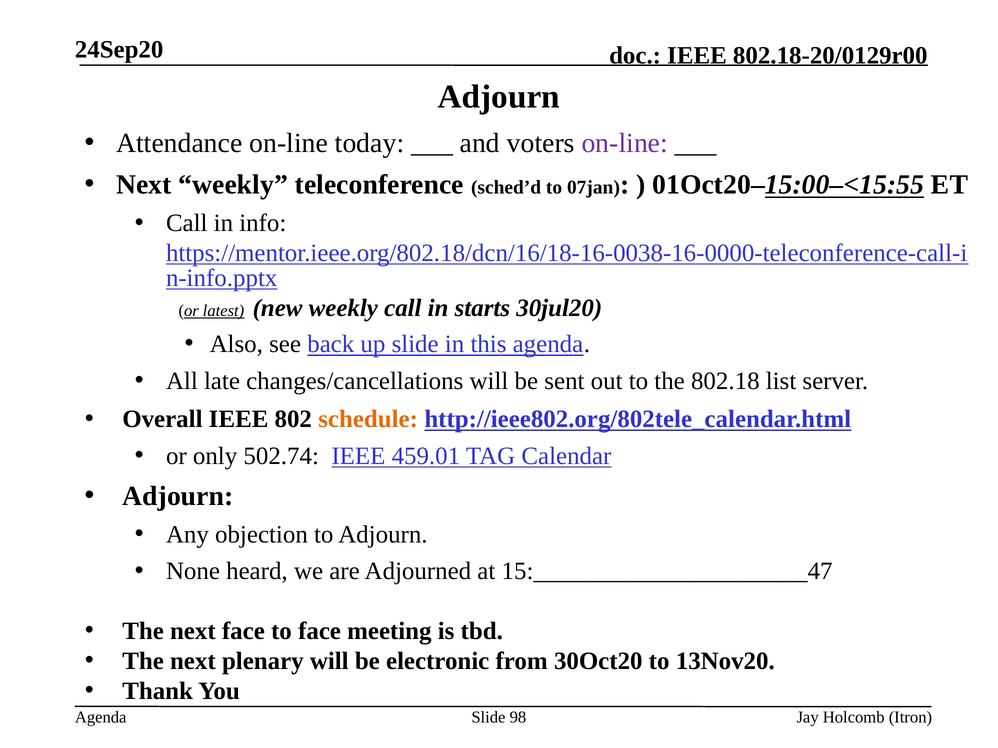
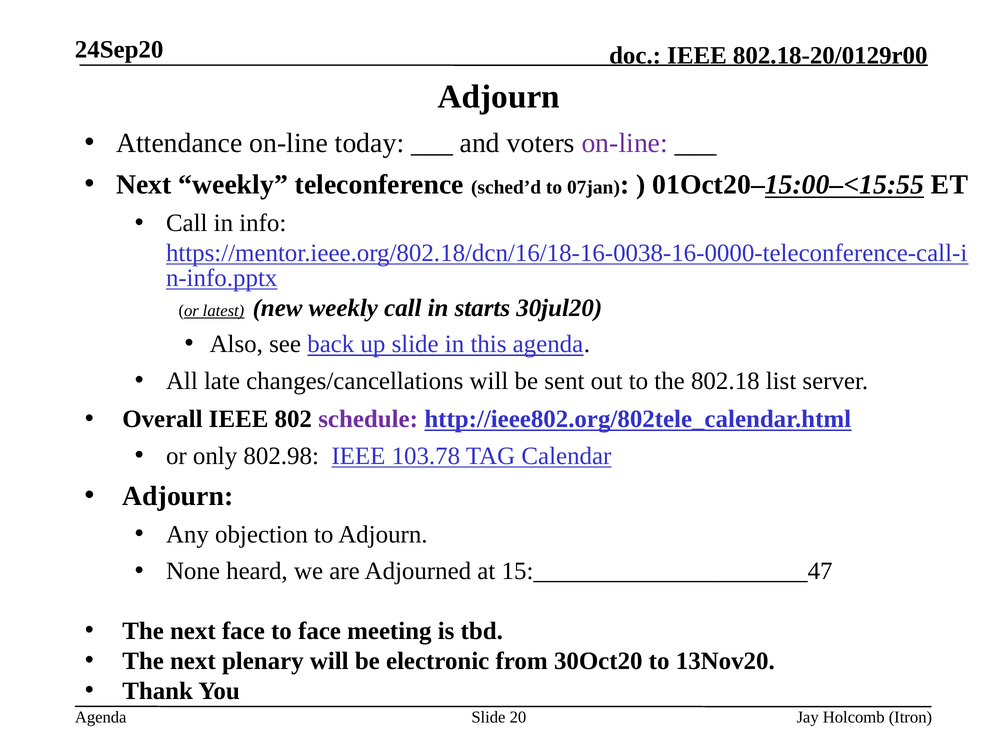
schedule colour: orange -> purple
502.74: 502.74 -> 802.98
459.01: 459.01 -> 103.78
98: 98 -> 20
